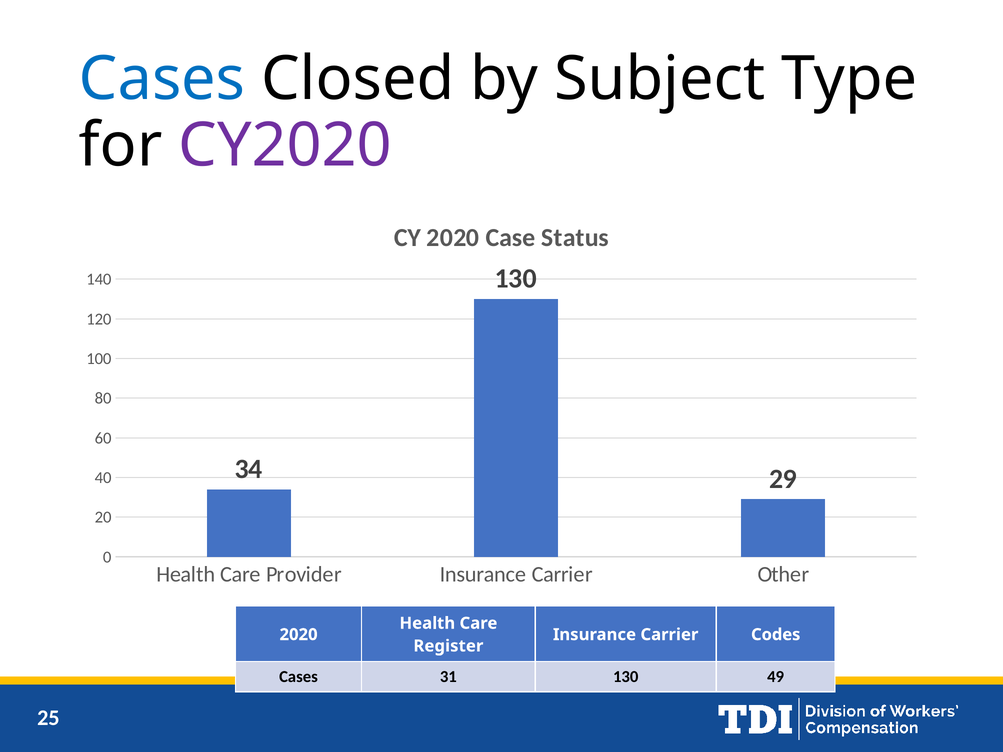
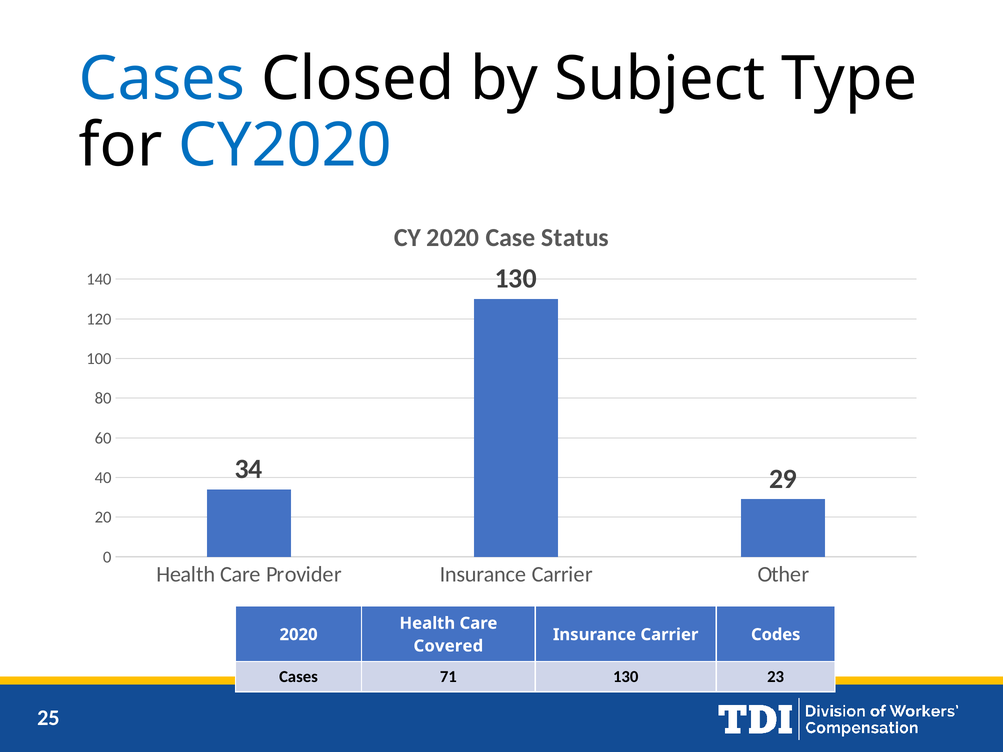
CY2020 colour: purple -> blue
Register: Register -> Covered
31: 31 -> 71
49: 49 -> 23
